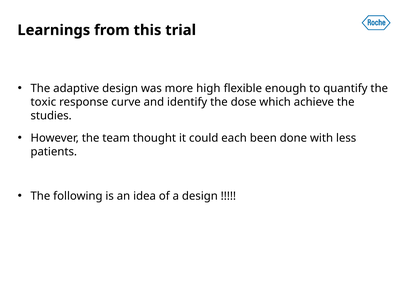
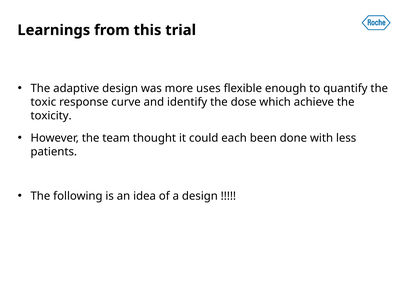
high: high -> uses
studies: studies -> toxicity
